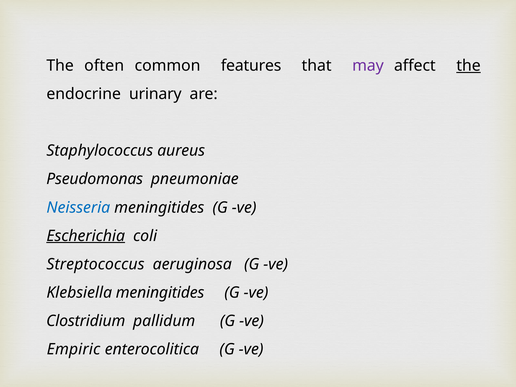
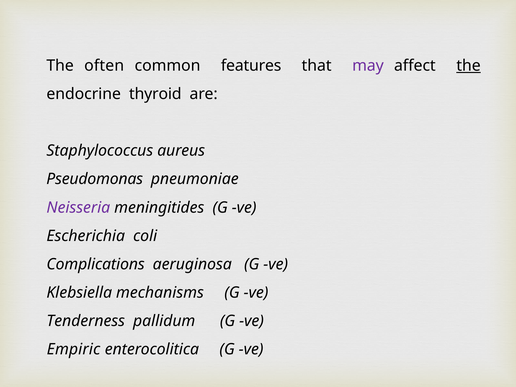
urinary: urinary -> thyroid
Neisseria colour: blue -> purple
Escherichia underline: present -> none
Streptococcus: Streptococcus -> Complications
Klebsiella meningitides: meningitides -> mechanisms
Clostridium: Clostridium -> Tenderness
